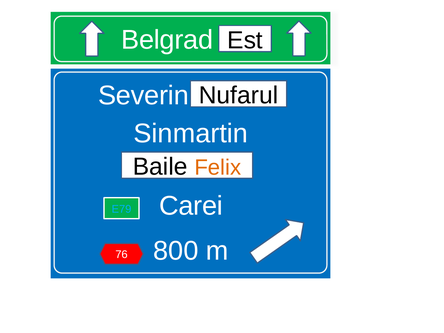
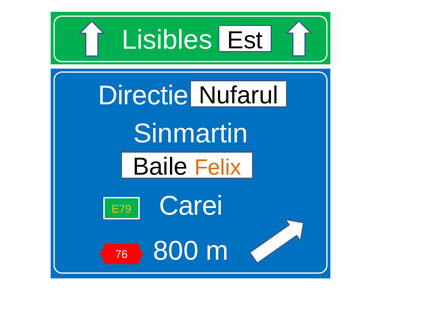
Belgrad: Belgrad -> Lisibles
Severin: Severin -> Directie
E79 colour: light blue -> yellow
